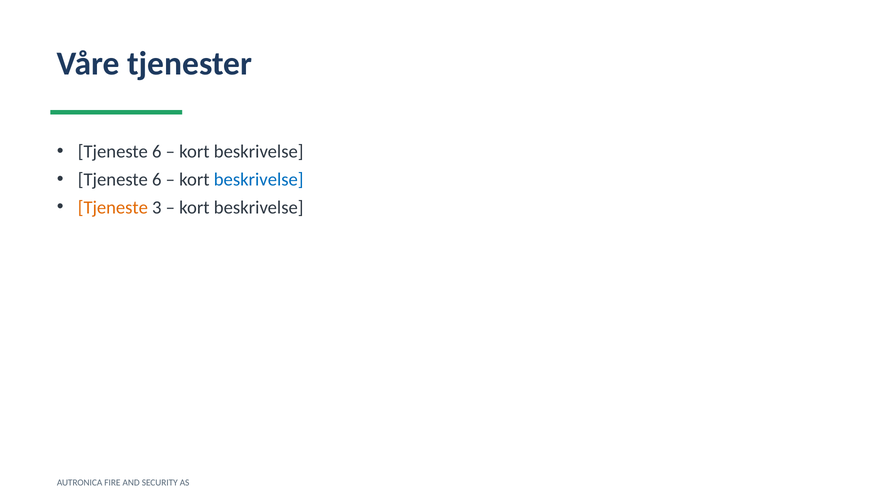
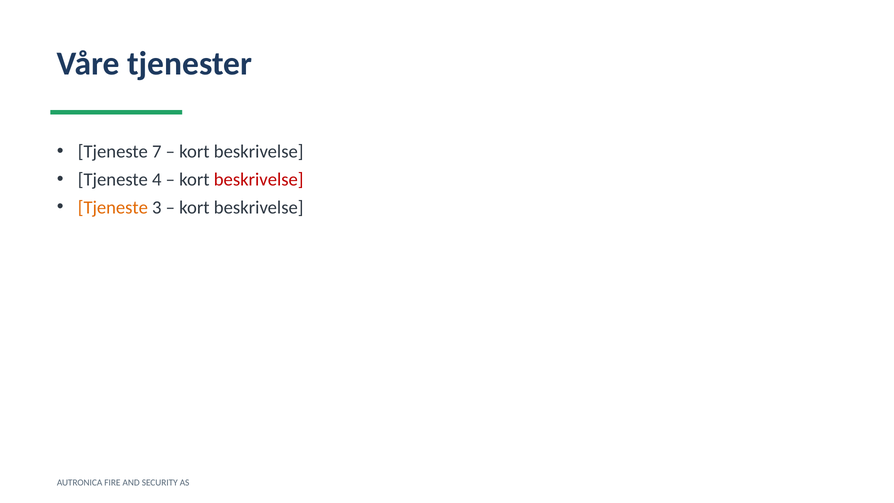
6 at (157, 151): 6 -> 7
6 at (157, 179): 6 -> 4
beskrivelse at (259, 179) colour: blue -> red
